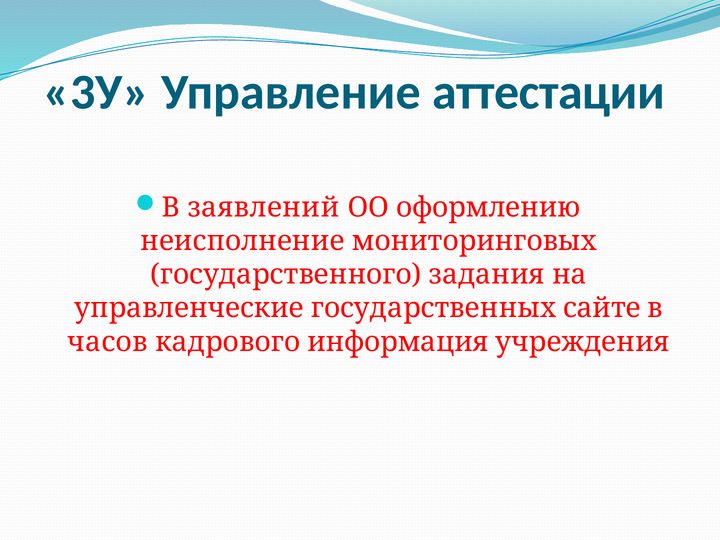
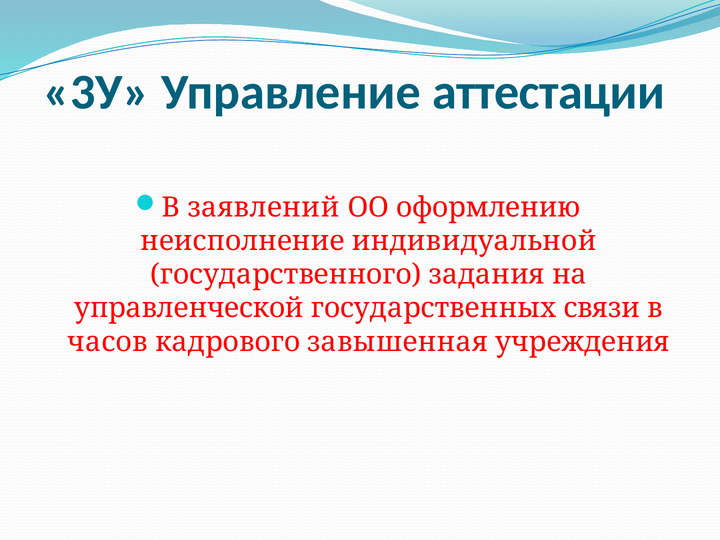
мониторинговых: мониторинговых -> индивидуальной
управленческие: управленческие -> управленческой
сайте: сайте -> связи
информация: информация -> завышенная
